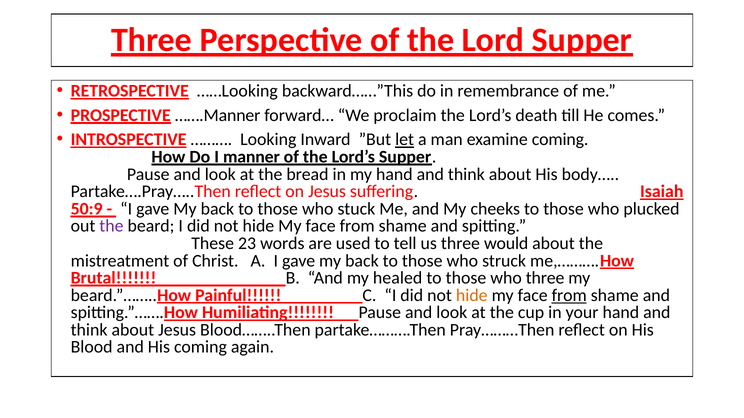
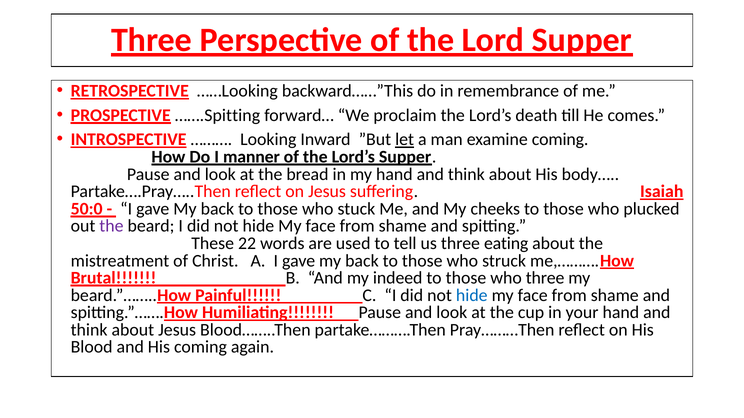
…….Manner: …….Manner -> …….Spitting
50:9: 50:9 -> 50:0
23: 23 -> 22
would: would -> eating
healed: healed -> indeed
hide at (472, 296) colour: orange -> blue
from at (569, 296) underline: present -> none
